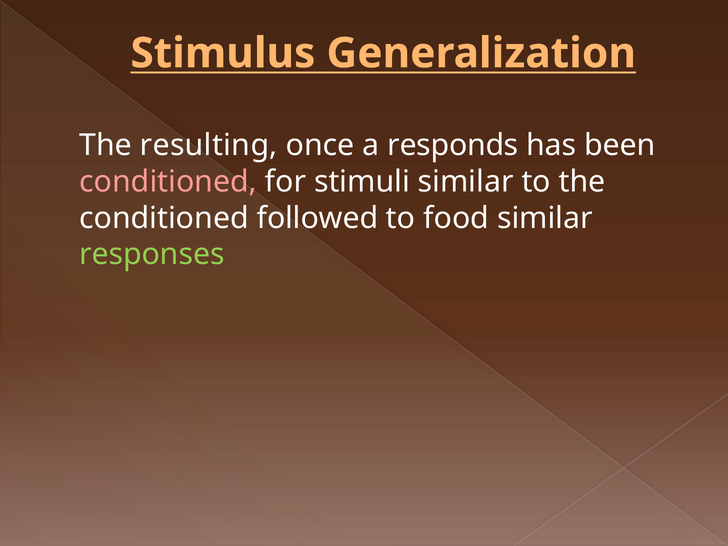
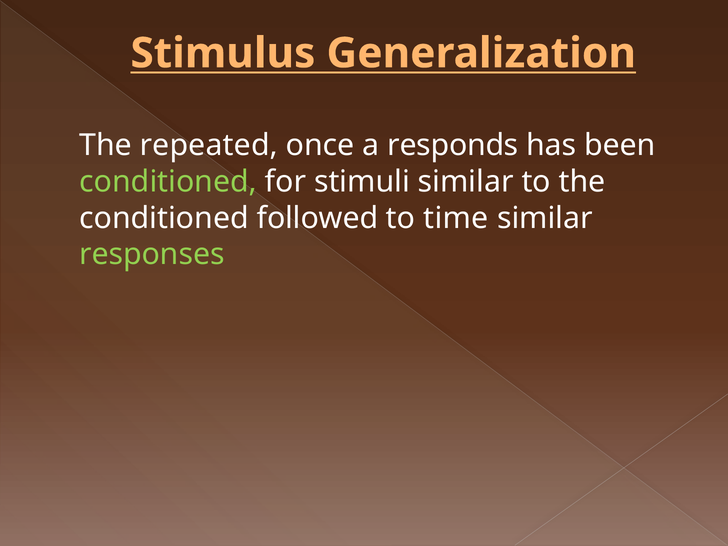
resulting: resulting -> repeated
conditioned at (168, 182) colour: pink -> light green
food: food -> time
